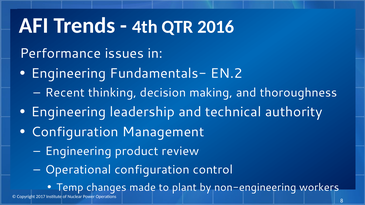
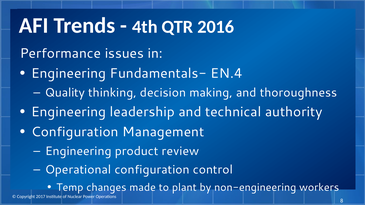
EN.2: EN.2 -> EN.4
Recent: Recent -> Quality
